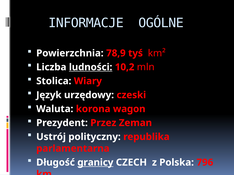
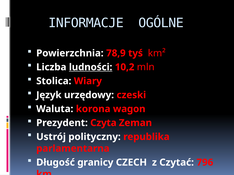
Przez: Przez -> Czyta
granicy underline: present -> none
Polska: Polska -> Czytać
